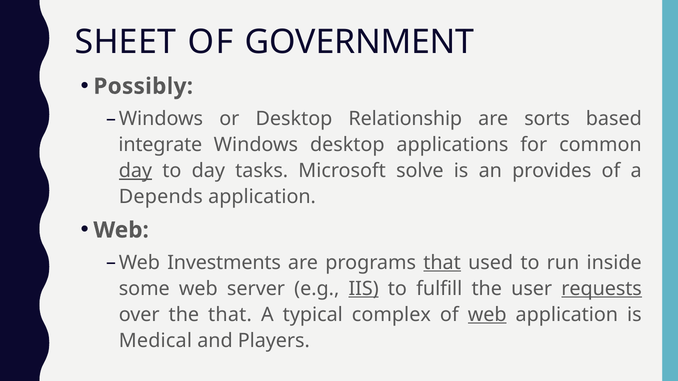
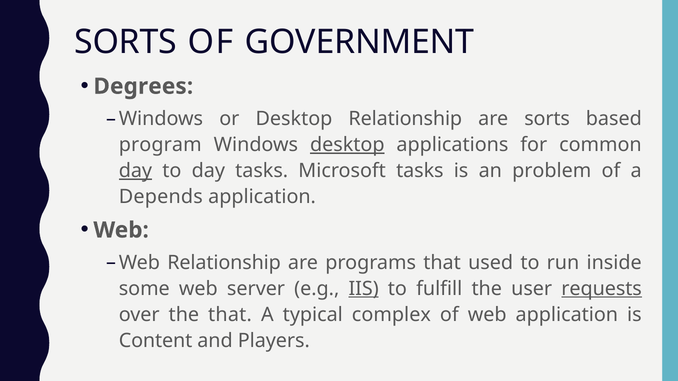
SHEET at (125, 42): SHEET -> SORTS
Possibly: Possibly -> Degrees
integrate: integrate -> program
desktop at (347, 145) underline: none -> present
Microsoft solve: solve -> tasks
provides: provides -> problem
Web Investments: Investments -> Relationship
that at (442, 263) underline: present -> none
web at (487, 315) underline: present -> none
Medical: Medical -> Content
